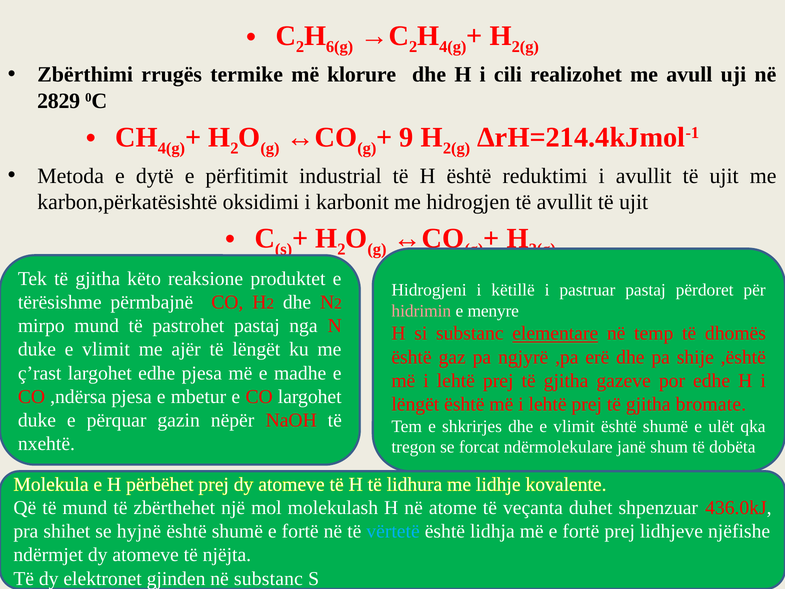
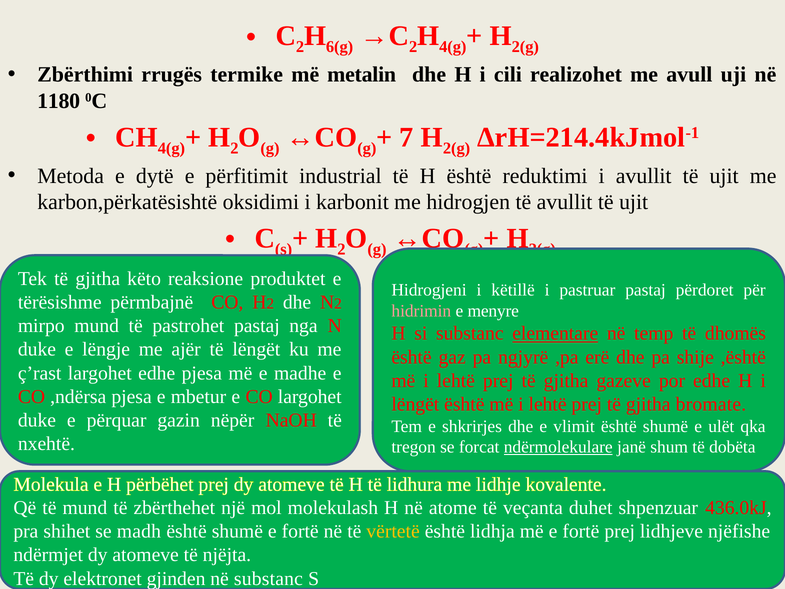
klorure: klorure -> metalin
2829: 2829 -> 1180
9: 9 -> 7
duke e vlimit: vlimit -> lëngje
ndërmolekulare underline: none -> present
hyjnë: hyjnë -> madh
vërtetë colour: light blue -> yellow
